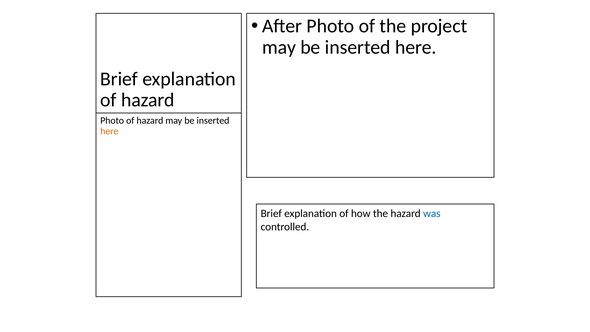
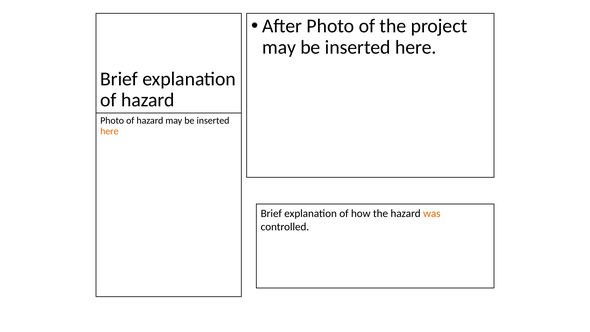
was colour: blue -> orange
